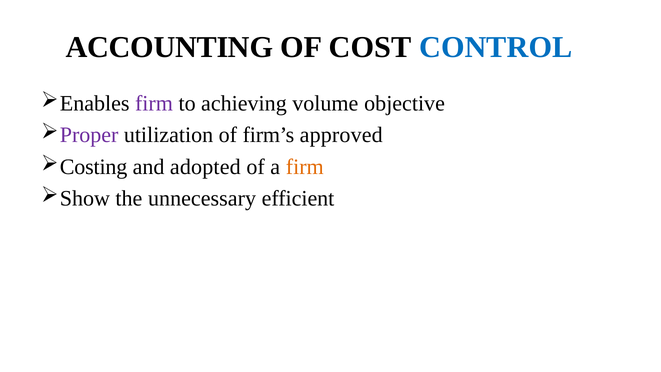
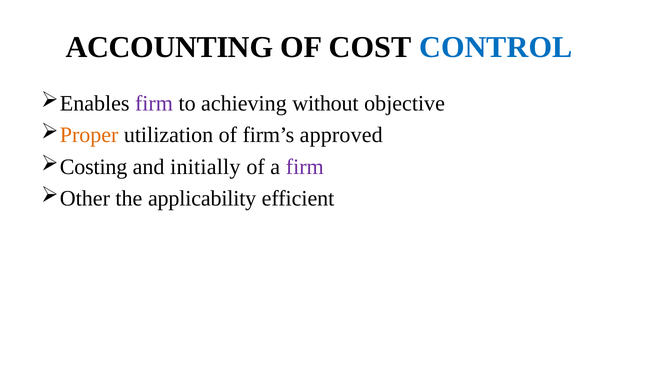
volume: volume -> without
Proper colour: purple -> orange
adopted: adopted -> initially
firm at (305, 167) colour: orange -> purple
Show: Show -> Other
unnecessary: unnecessary -> applicability
